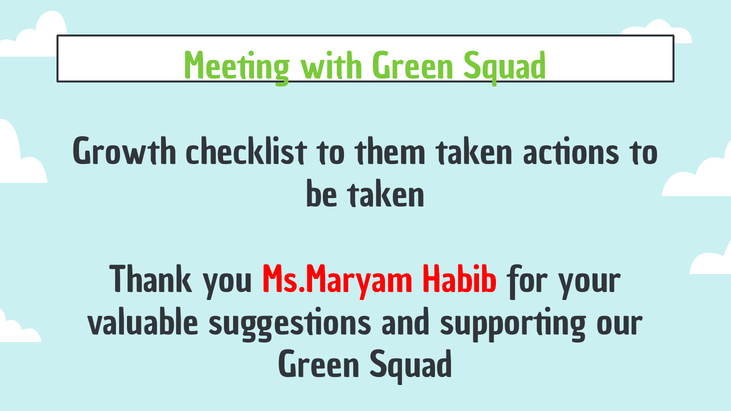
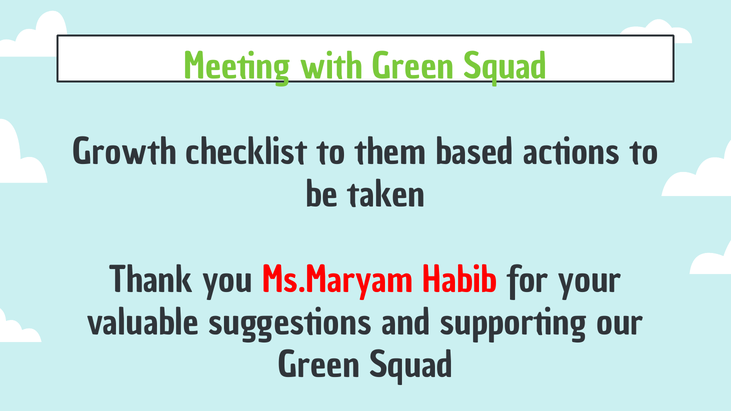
them taken: taken -> based
